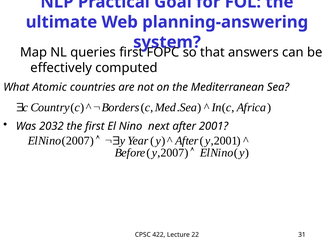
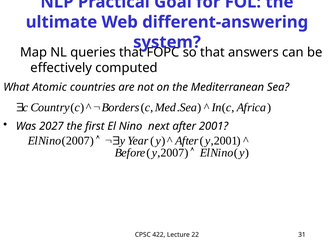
planning-answering: planning-answering -> different-answering
queries first: first -> that
2032: 2032 -> 2027
